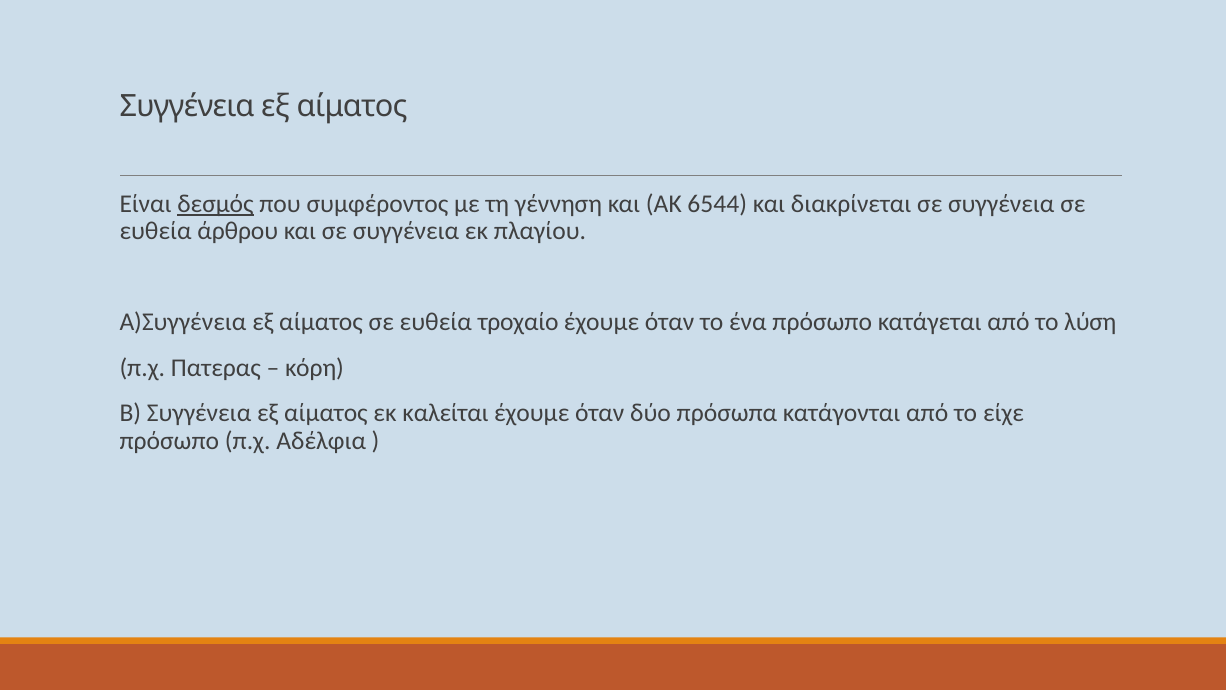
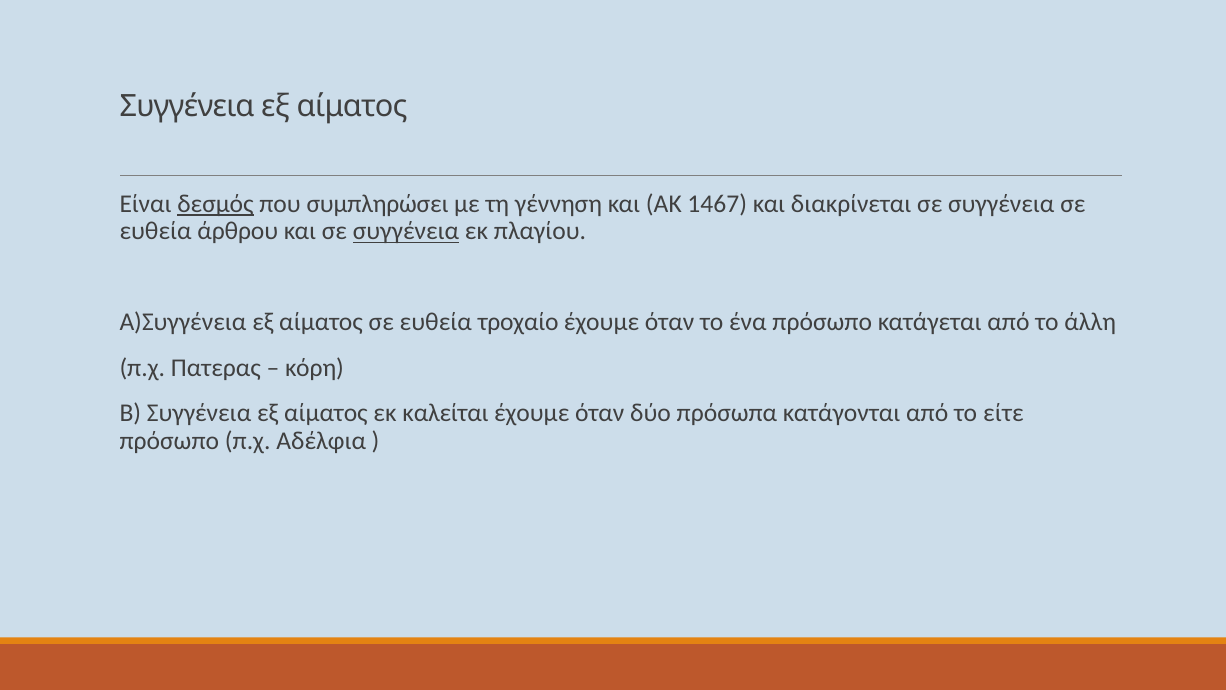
συμφέροντος: συμφέροντος -> συμπληρώσει
6544: 6544 -> 1467
συγγένεια at (406, 231) underline: none -> present
λύση: λύση -> άλλη
είχε: είχε -> είτε
